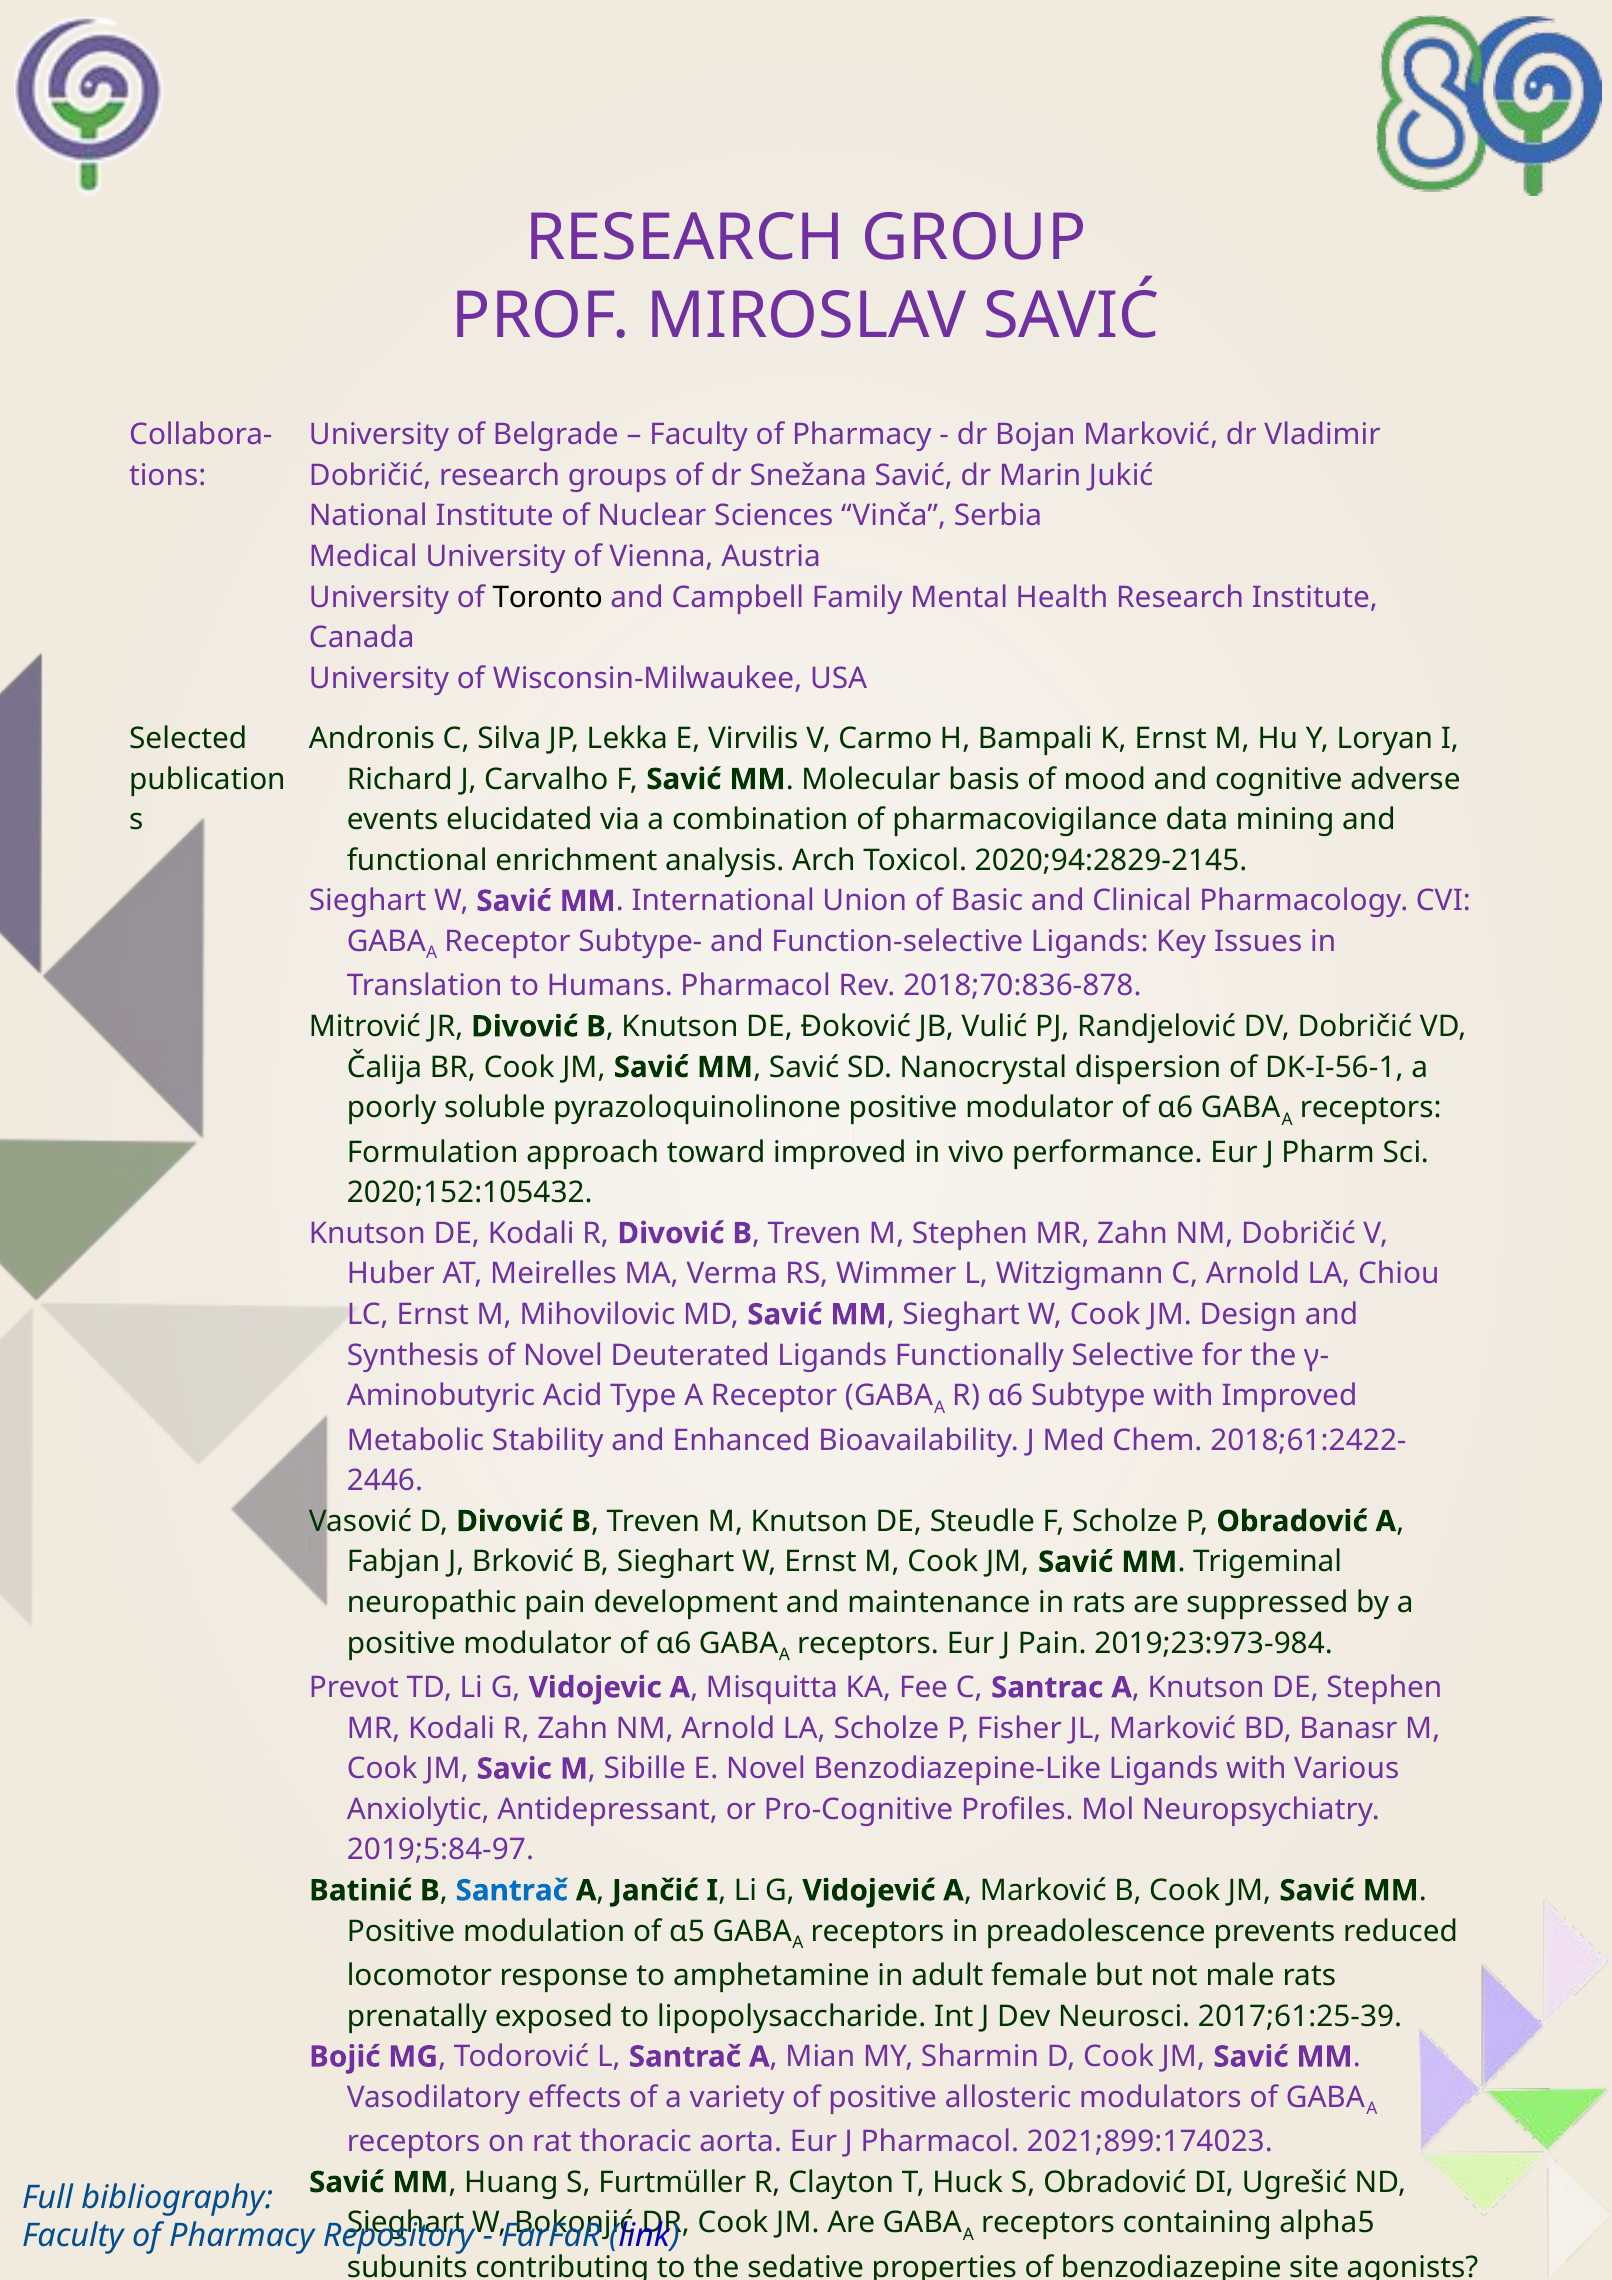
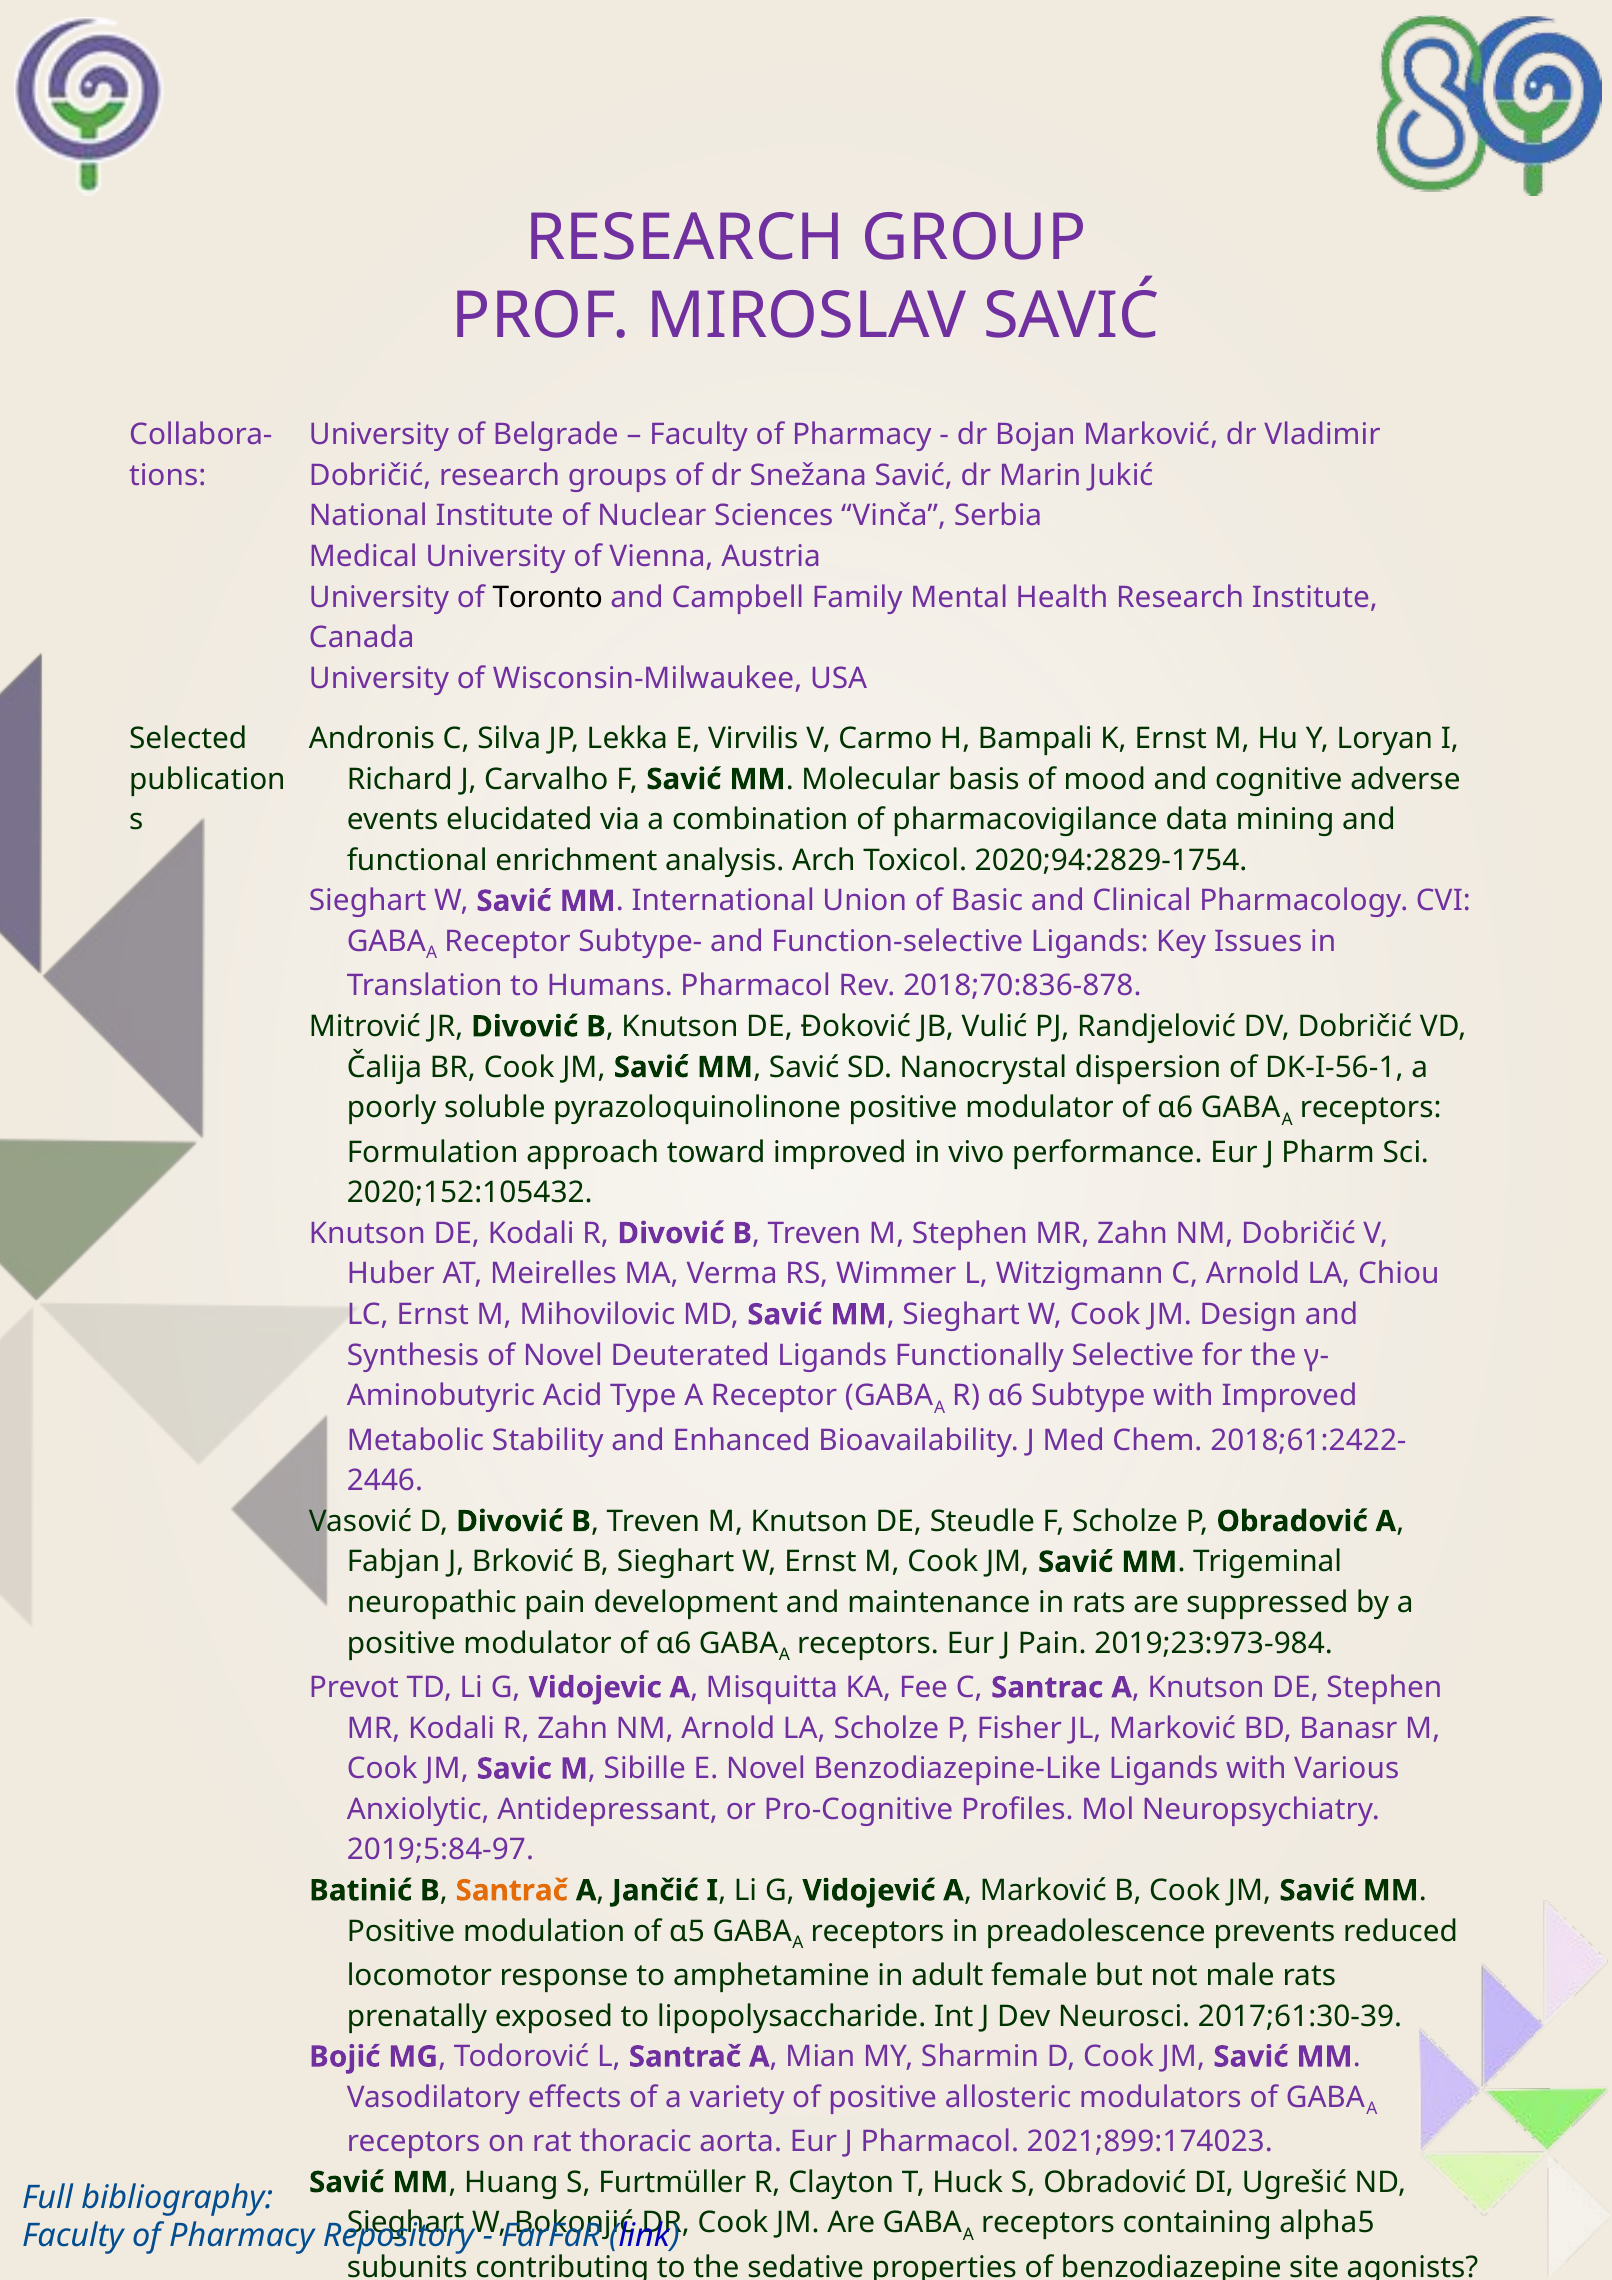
2020;94:2829-2145: 2020;94:2829-2145 -> 2020;94:2829-1754
Santrač at (512, 1890) colour: blue -> orange
2017;61:25-39: 2017;61:25-39 -> 2017;61:30-39
